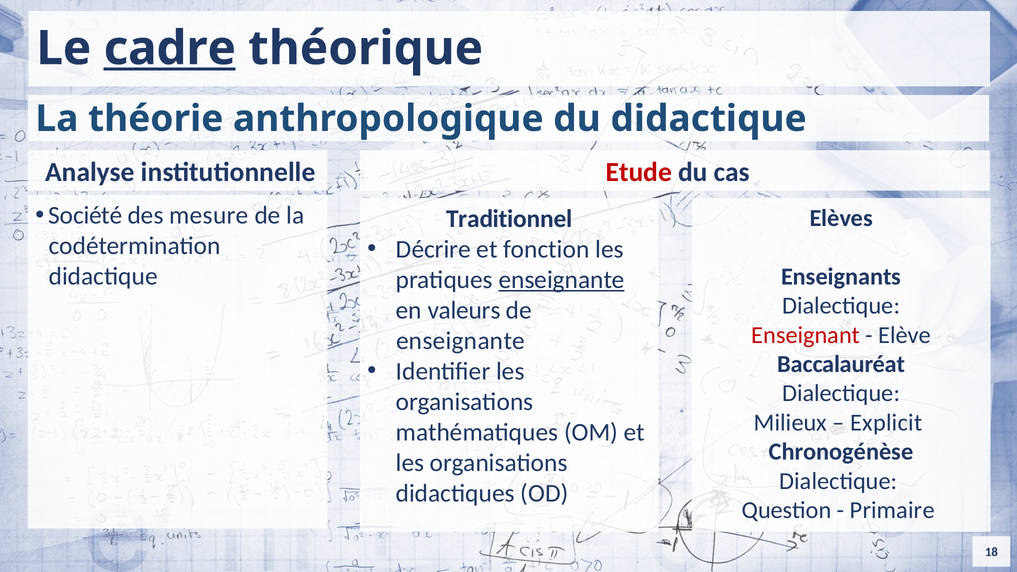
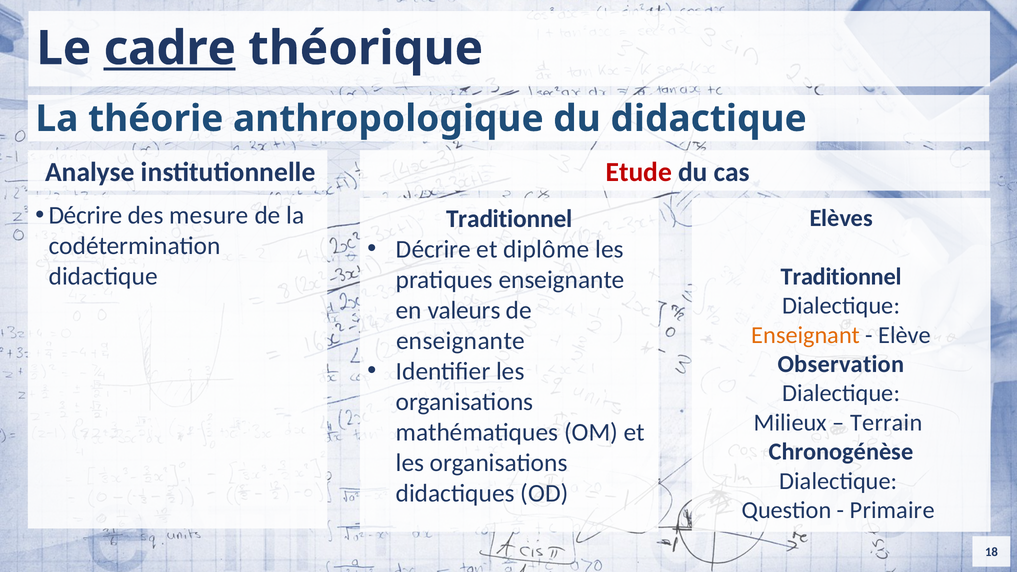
Société at (85, 216): Société -> Décrire
fonction: fonction -> diplôme
Enseignants at (841, 277): Enseignants -> Traditionnel
enseignante at (562, 280) underline: present -> none
Enseignant colour: red -> orange
Baccalauréat: Baccalauréat -> Observation
Explicit: Explicit -> Terrain
